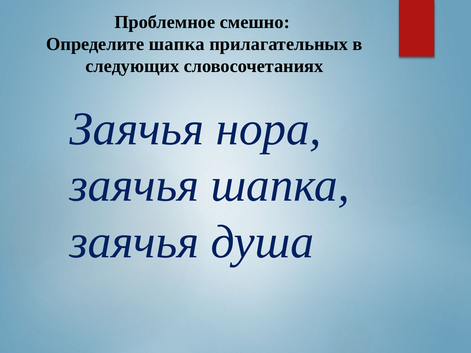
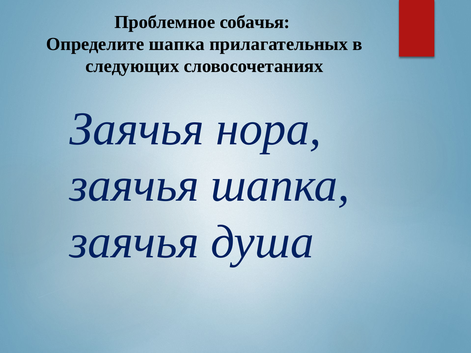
смешно: смешно -> собачья
